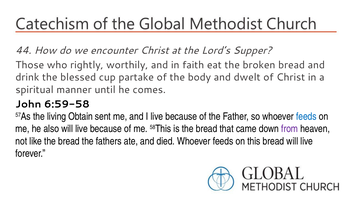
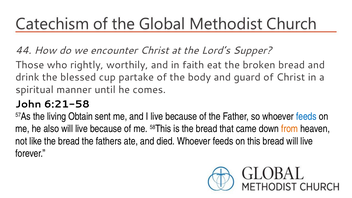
dwelt: dwelt -> guard
6:59-58: 6:59-58 -> 6:21-58
from colour: purple -> orange
